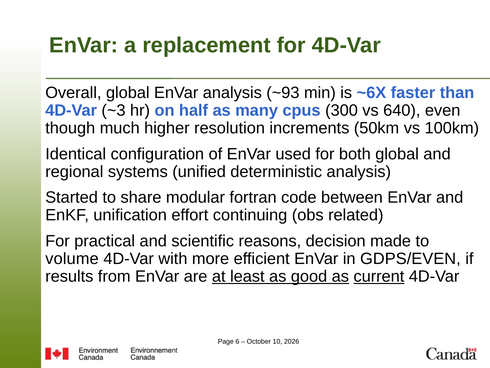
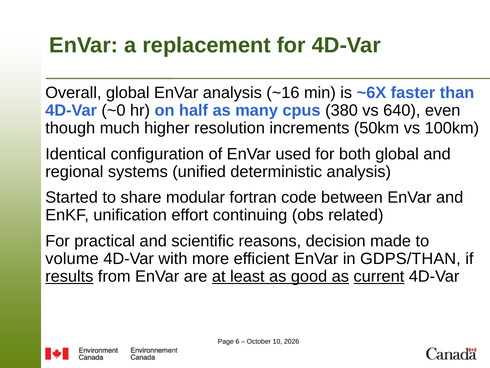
~93: ~93 -> ~16
~3: ~3 -> ~0
300: 300 -> 380
GDPS/EVEN: GDPS/EVEN -> GDPS/THAN
results underline: none -> present
